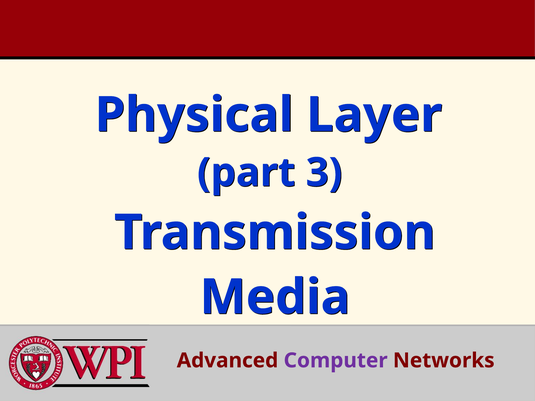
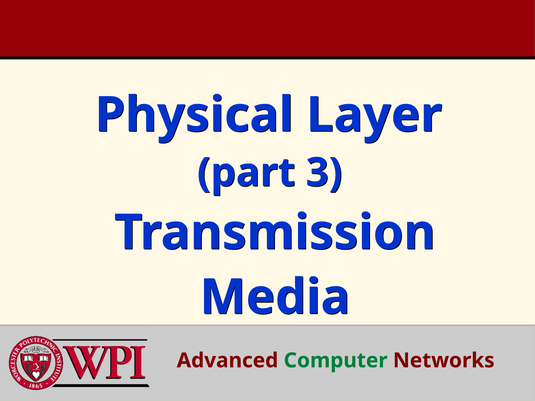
Computer colour: purple -> green
